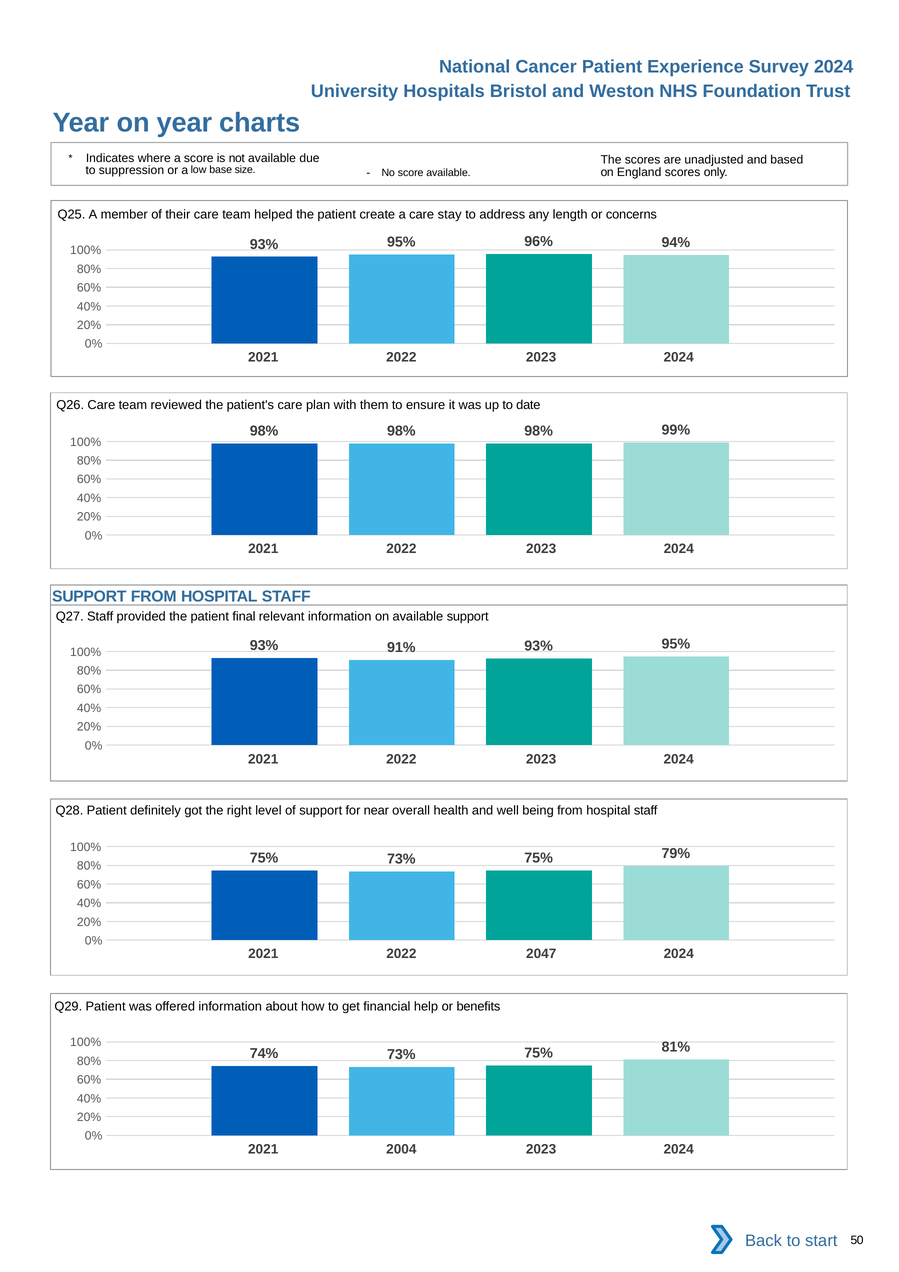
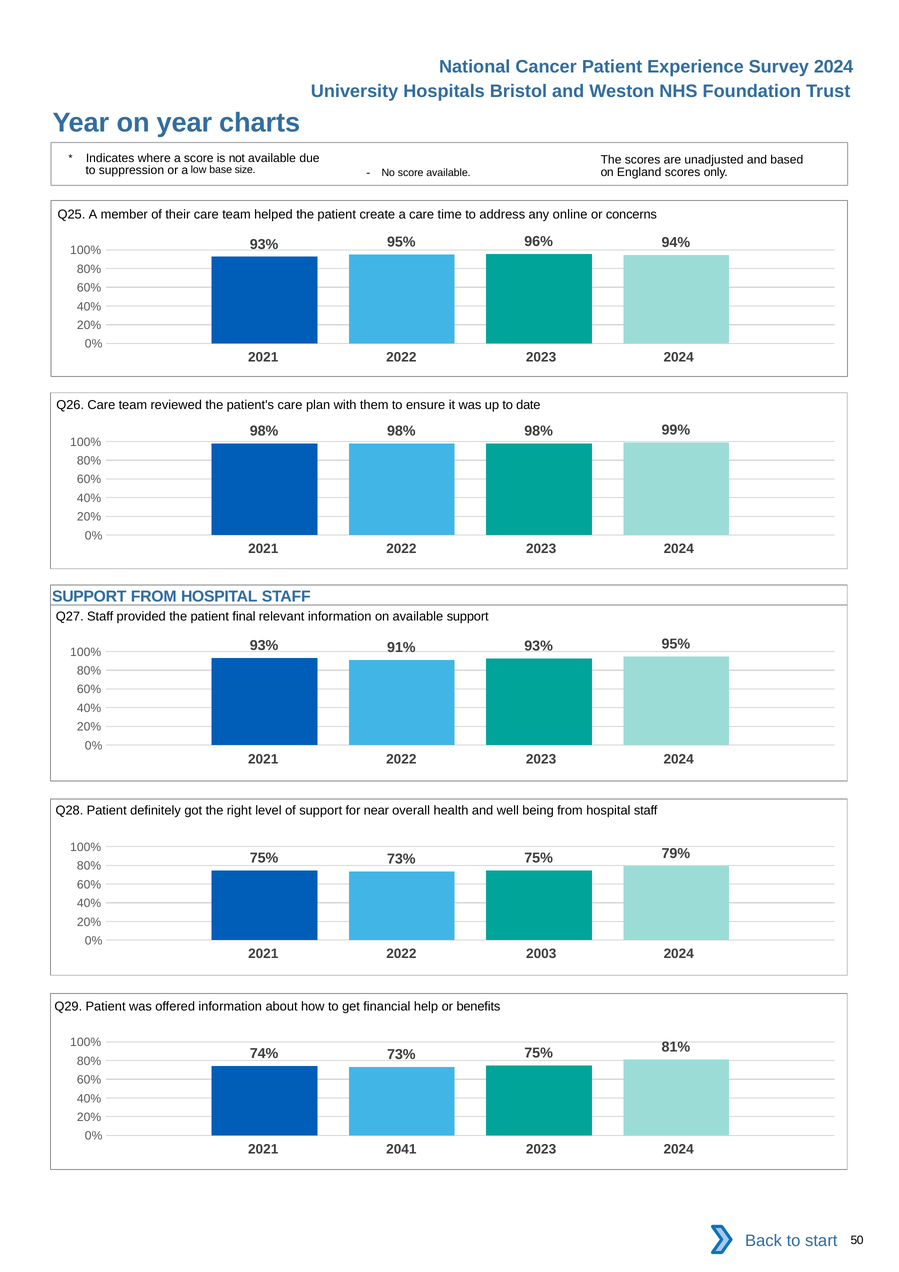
stay: stay -> time
length: length -> online
2047: 2047 -> 2003
2004: 2004 -> 2041
